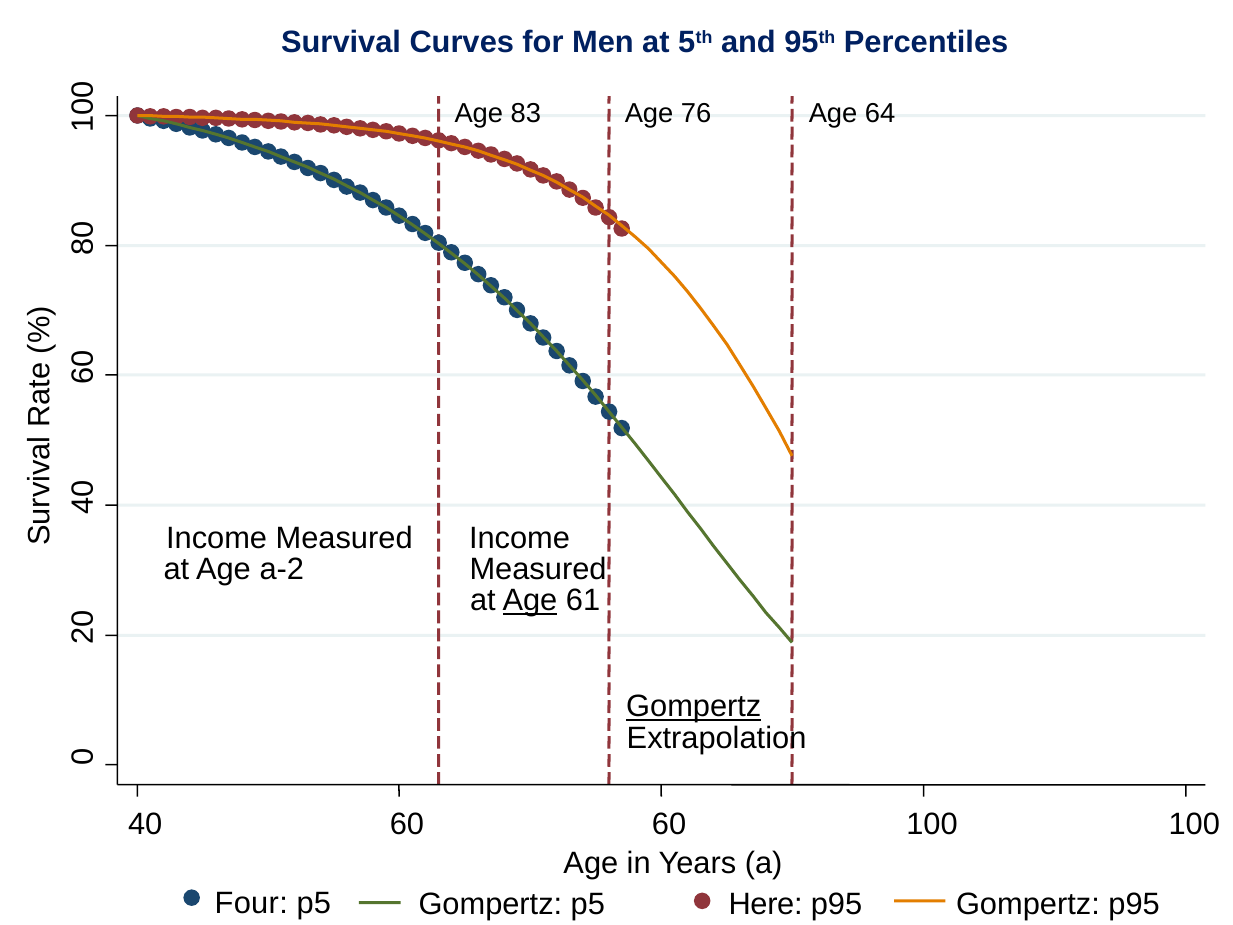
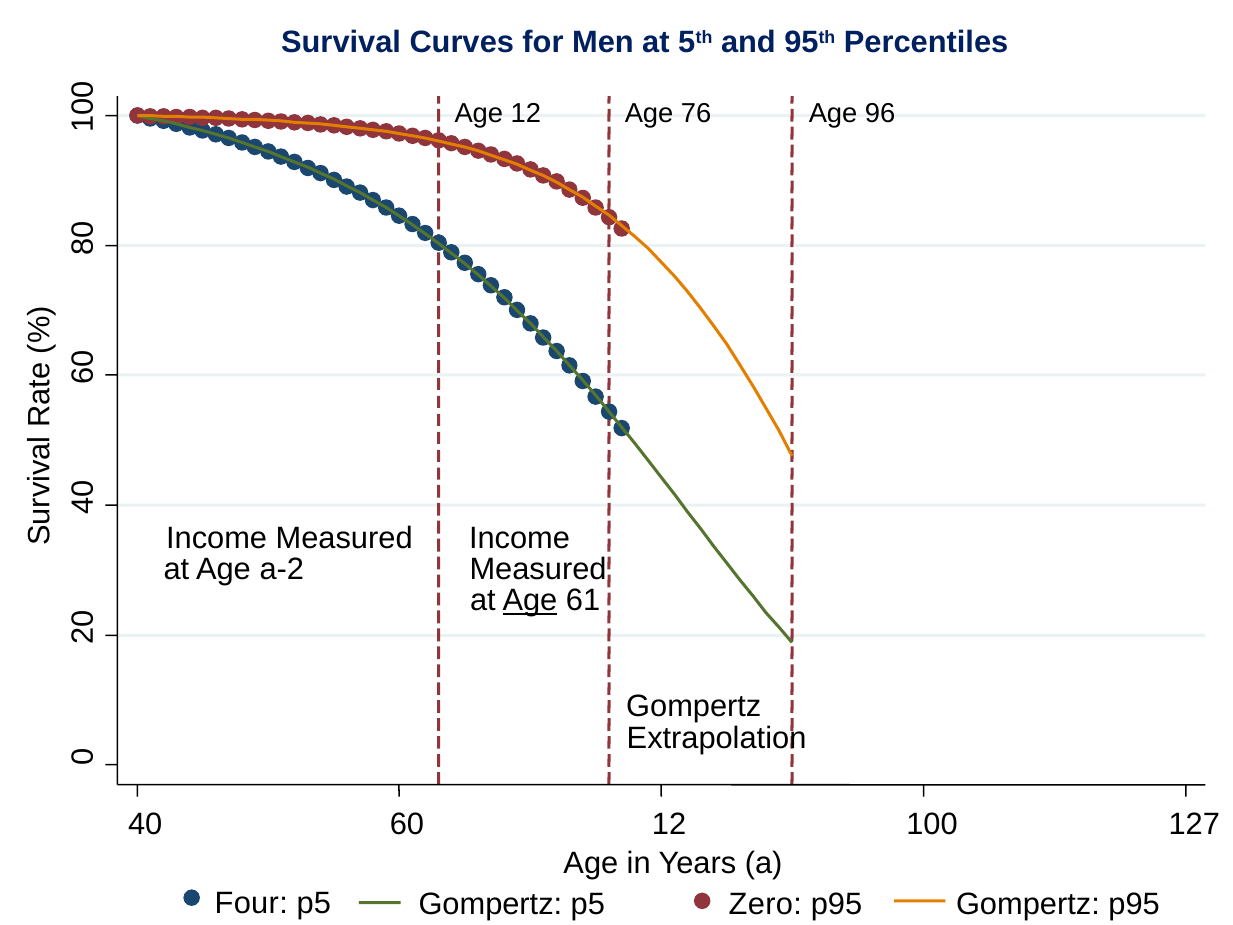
Age 83: 83 -> 12
64: 64 -> 96
Gompertz at (694, 706) underline: present -> none
60 60: 60 -> 12
100 100: 100 -> 127
Here: Here -> Zero
